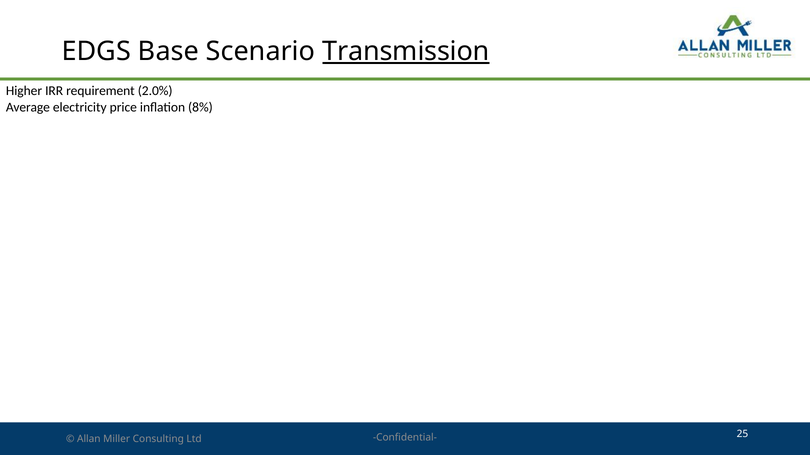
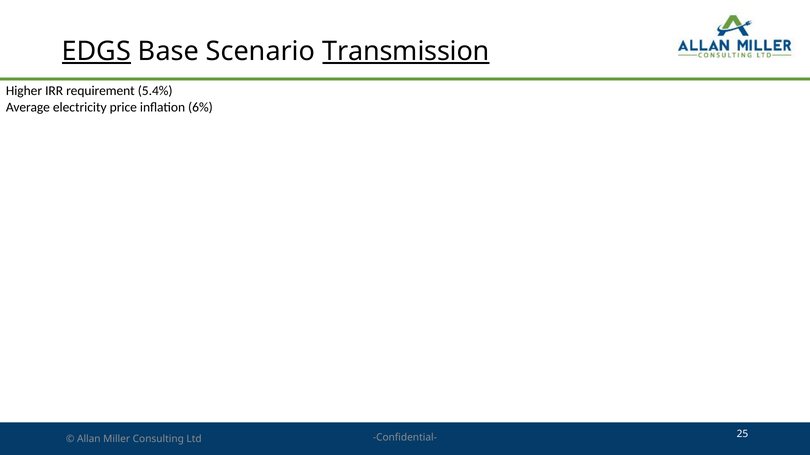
EDGS underline: none -> present
2.0%: 2.0% -> 5.4%
8%: 8% -> 6%
